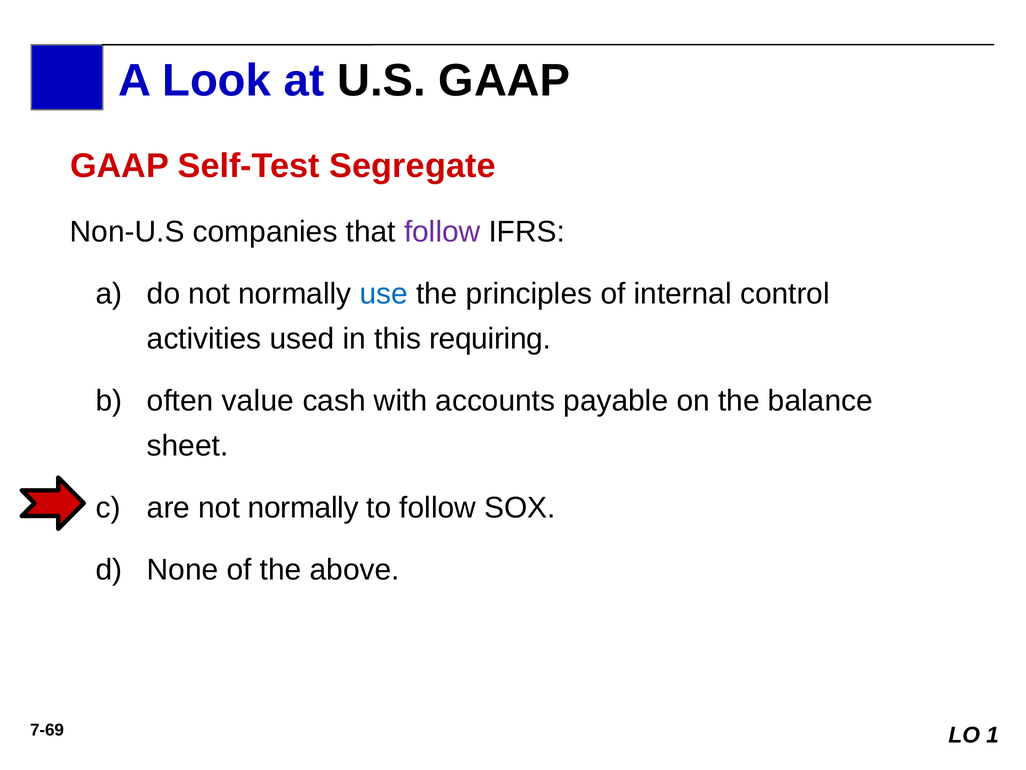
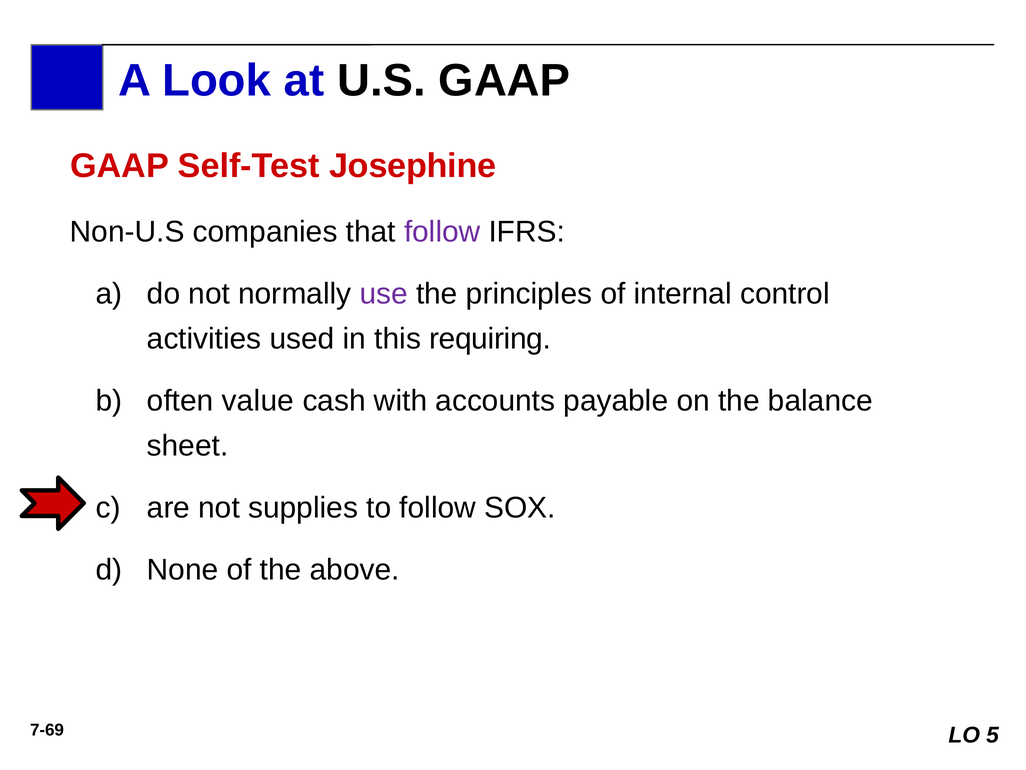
Segregate: Segregate -> Josephine
use colour: blue -> purple
are not normally: normally -> supplies
1: 1 -> 5
